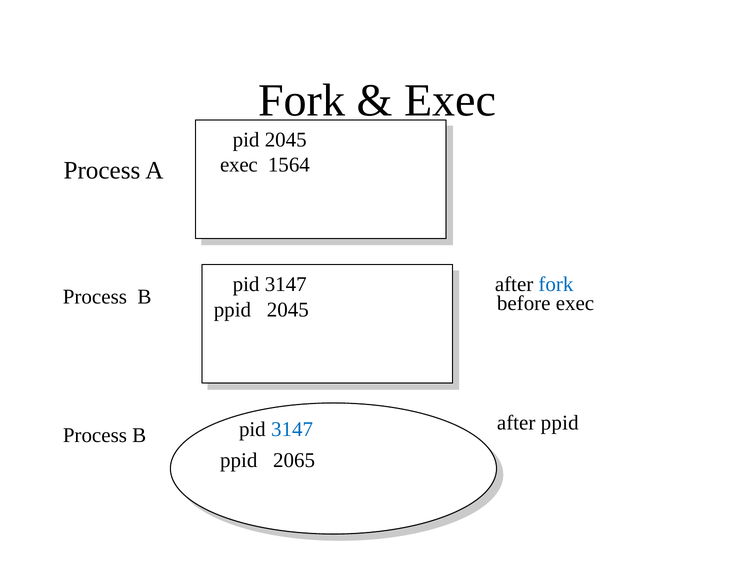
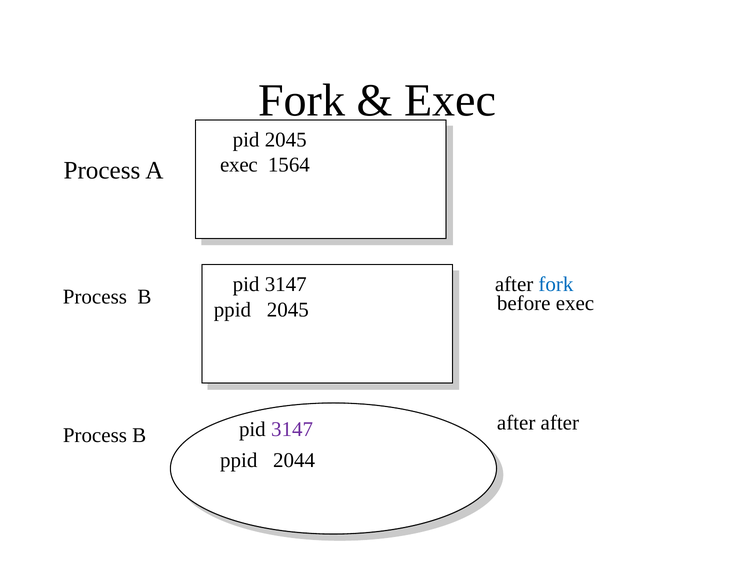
after ppid: ppid -> after
3147 at (292, 429) colour: blue -> purple
2065: 2065 -> 2044
